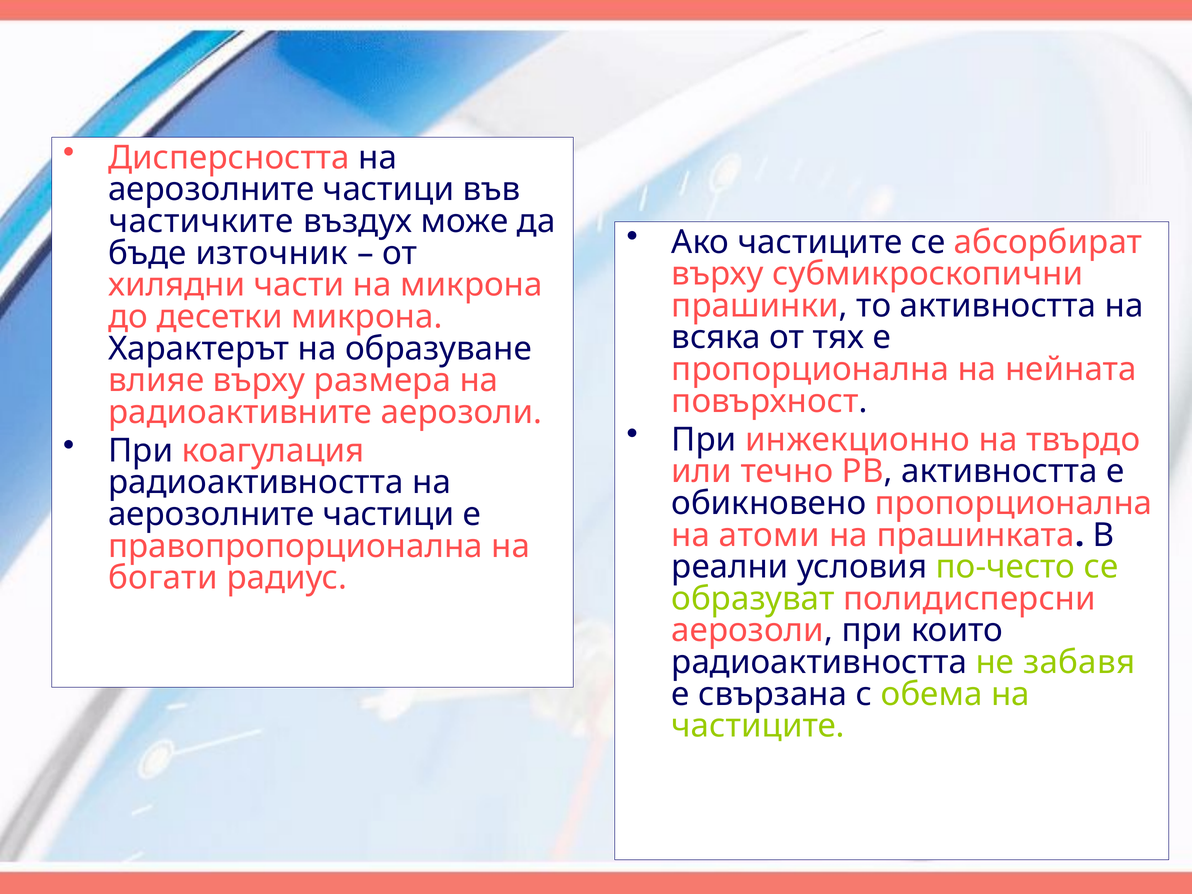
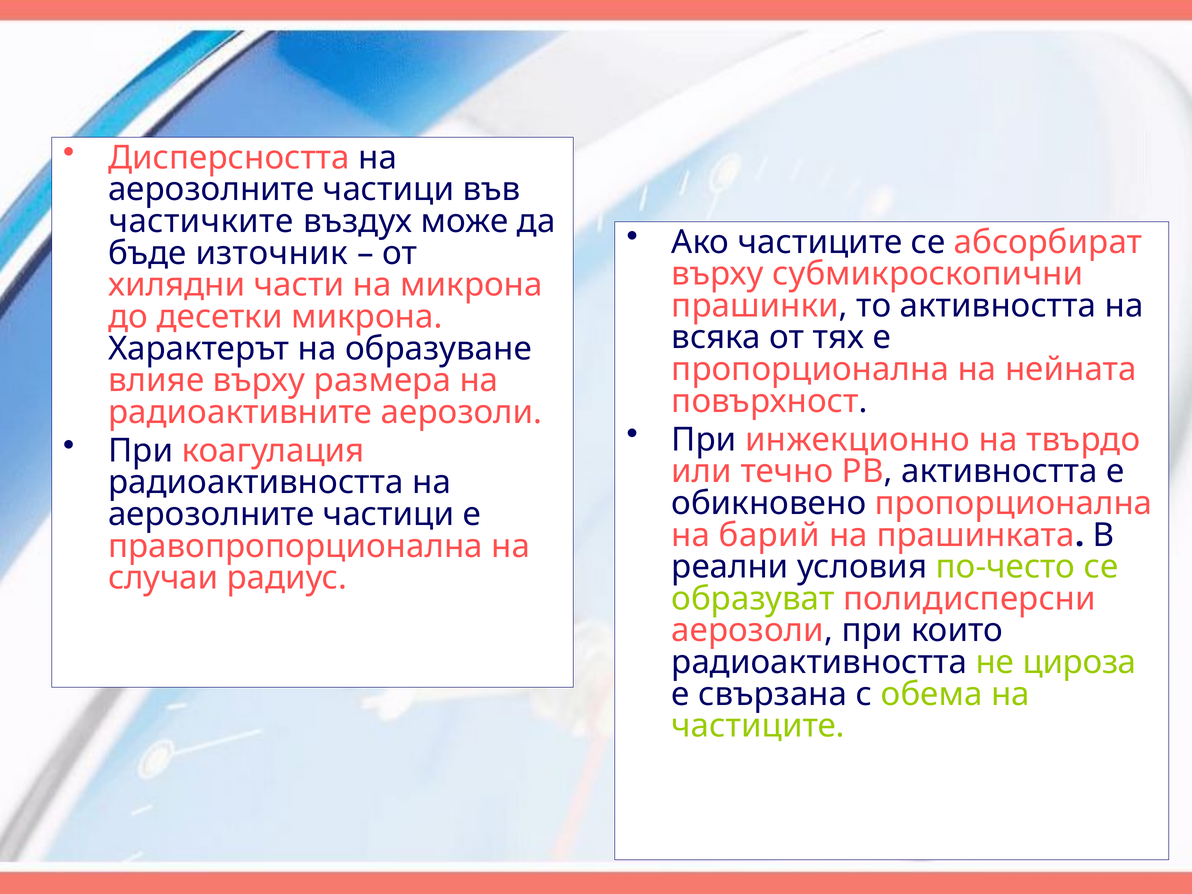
атоми: атоми -> барий
богати: богати -> случаи
забавя: забавя -> цироза
